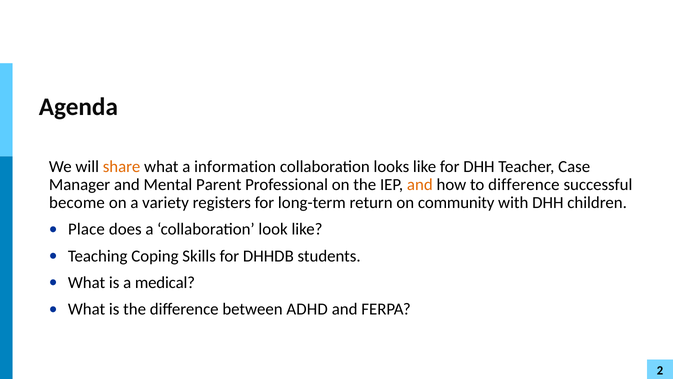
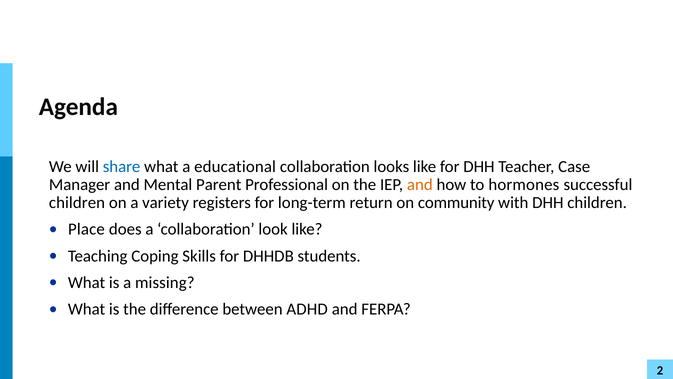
share colour: orange -> blue
information: information -> educational
to difference: difference -> hormones
become at (77, 203): become -> children
medical: medical -> missing
